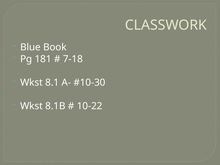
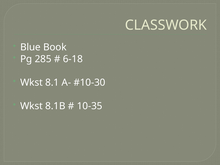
181: 181 -> 285
7-18: 7-18 -> 6-18
10-22: 10-22 -> 10-35
